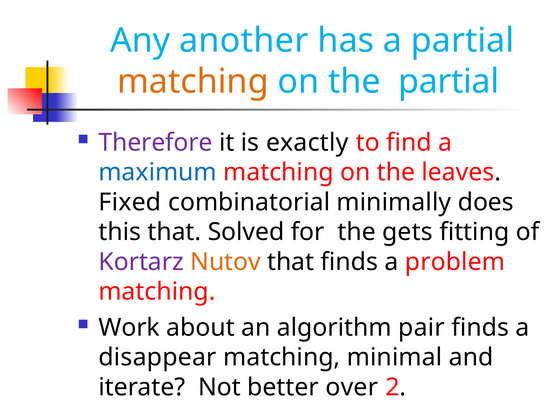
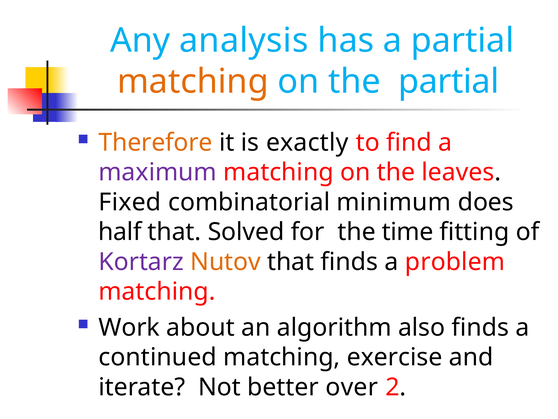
another: another -> analysis
Therefore colour: purple -> orange
maximum colour: blue -> purple
minimally: minimally -> minimum
this: this -> half
gets: gets -> time
pair: pair -> also
disappear: disappear -> continued
minimal: minimal -> exercise
